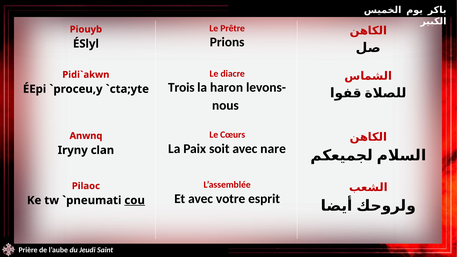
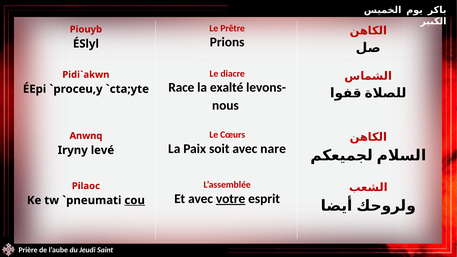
Trois: Trois -> Race
haron: haron -> exalté
clan: clan -> levé
votre underline: none -> present
